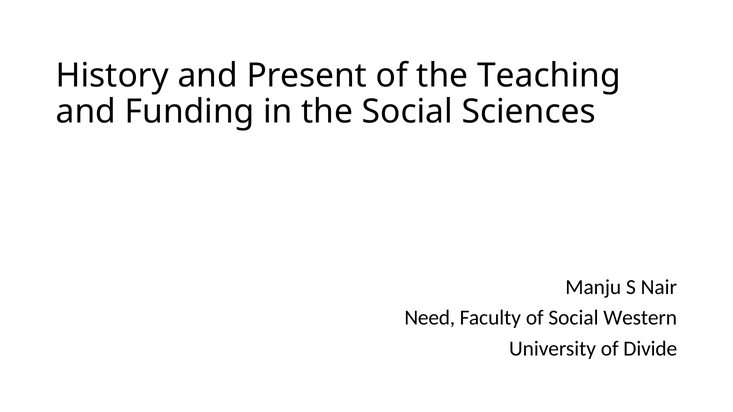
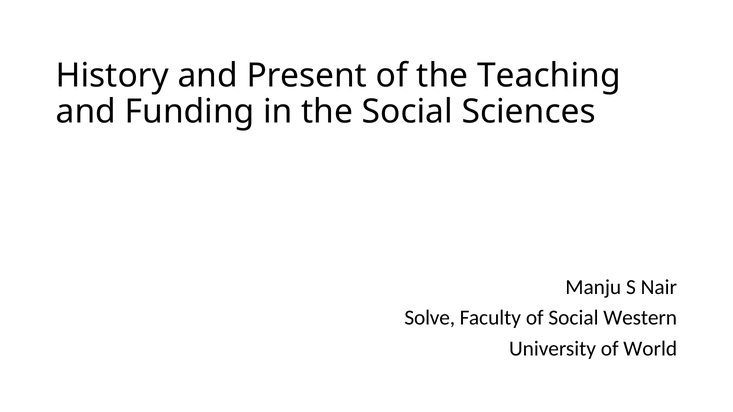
Need: Need -> Solve
Divide: Divide -> World
